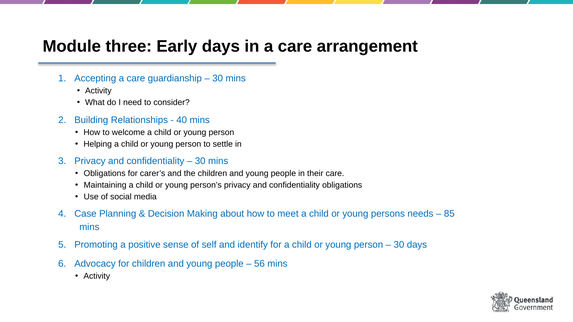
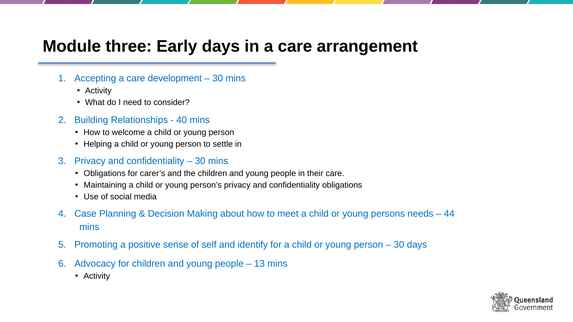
guardianship: guardianship -> development
85: 85 -> 44
56: 56 -> 13
